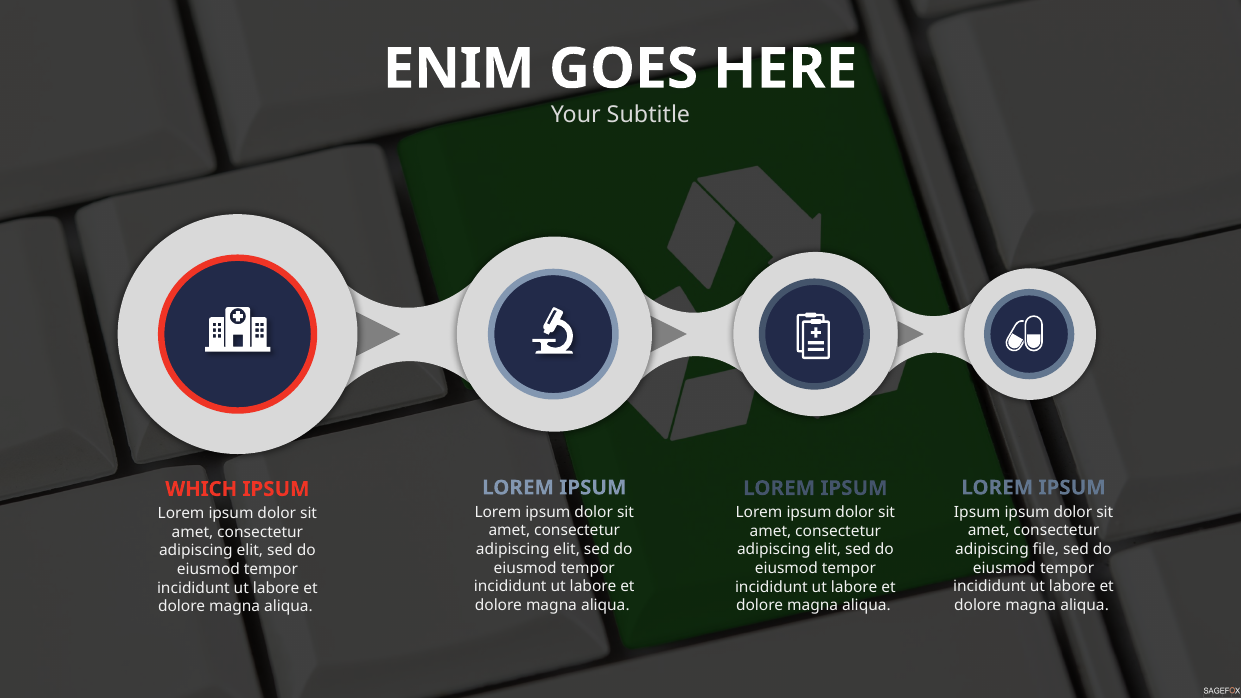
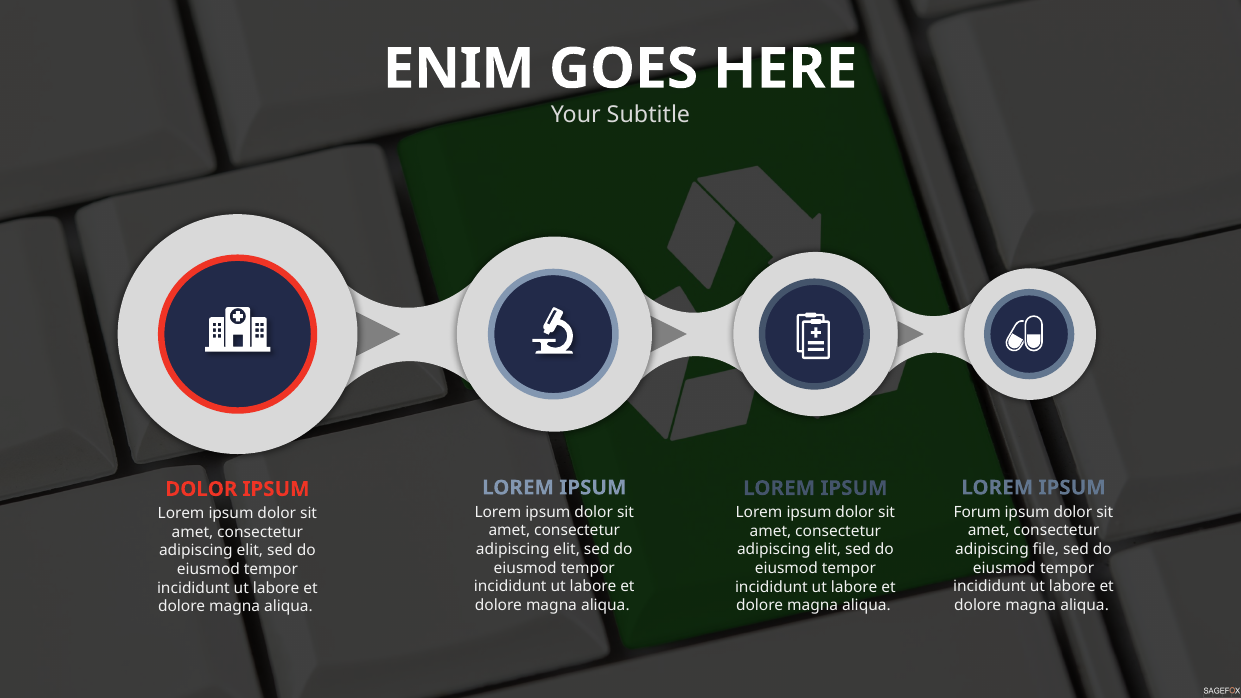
WHICH at (201, 489): WHICH -> DOLOR
Ipsum at (977, 512): Ipsum -> Forum
